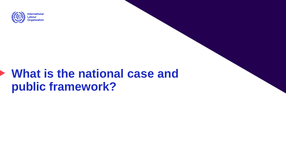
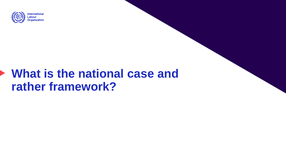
public: public -> rather
